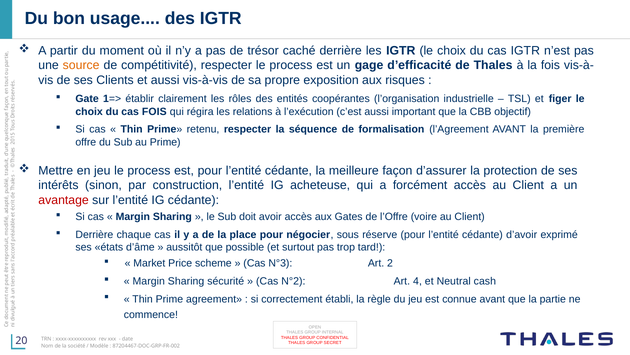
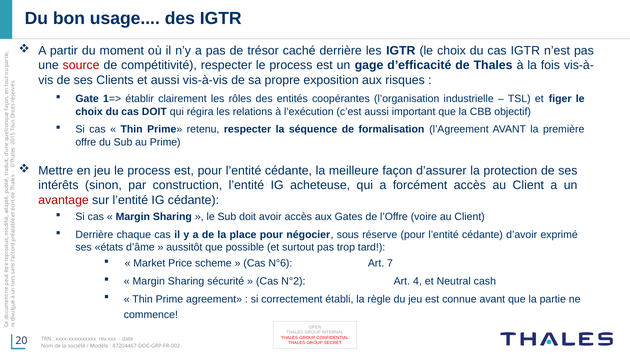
source colour: orange -> red
cas FOIS: FOIS -> DOIT
N°3: N°3 -> N°6
Art 2: 2 -> 7
